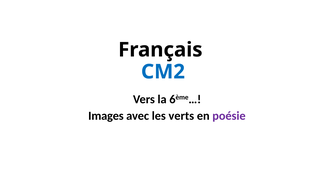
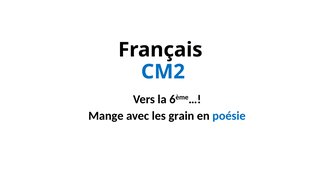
Images: Images -> Mange
verts: verts -> grain
poésie colour: purple -> blue
